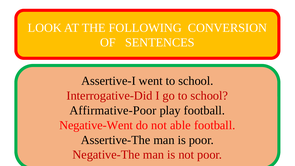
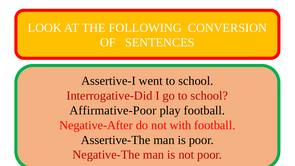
Negative-Went: Negative-Went -> Negative-After
able: able -> with
